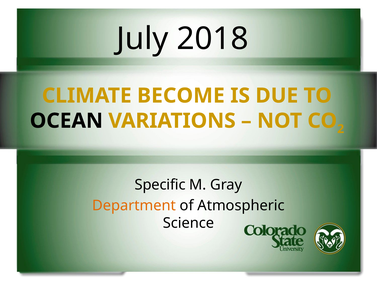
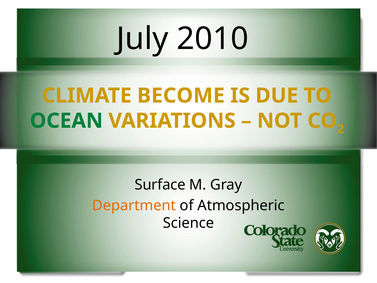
2018: 2018 -> 2010
OCEAN colour: black -> green
Specific: Specific -> Surface
